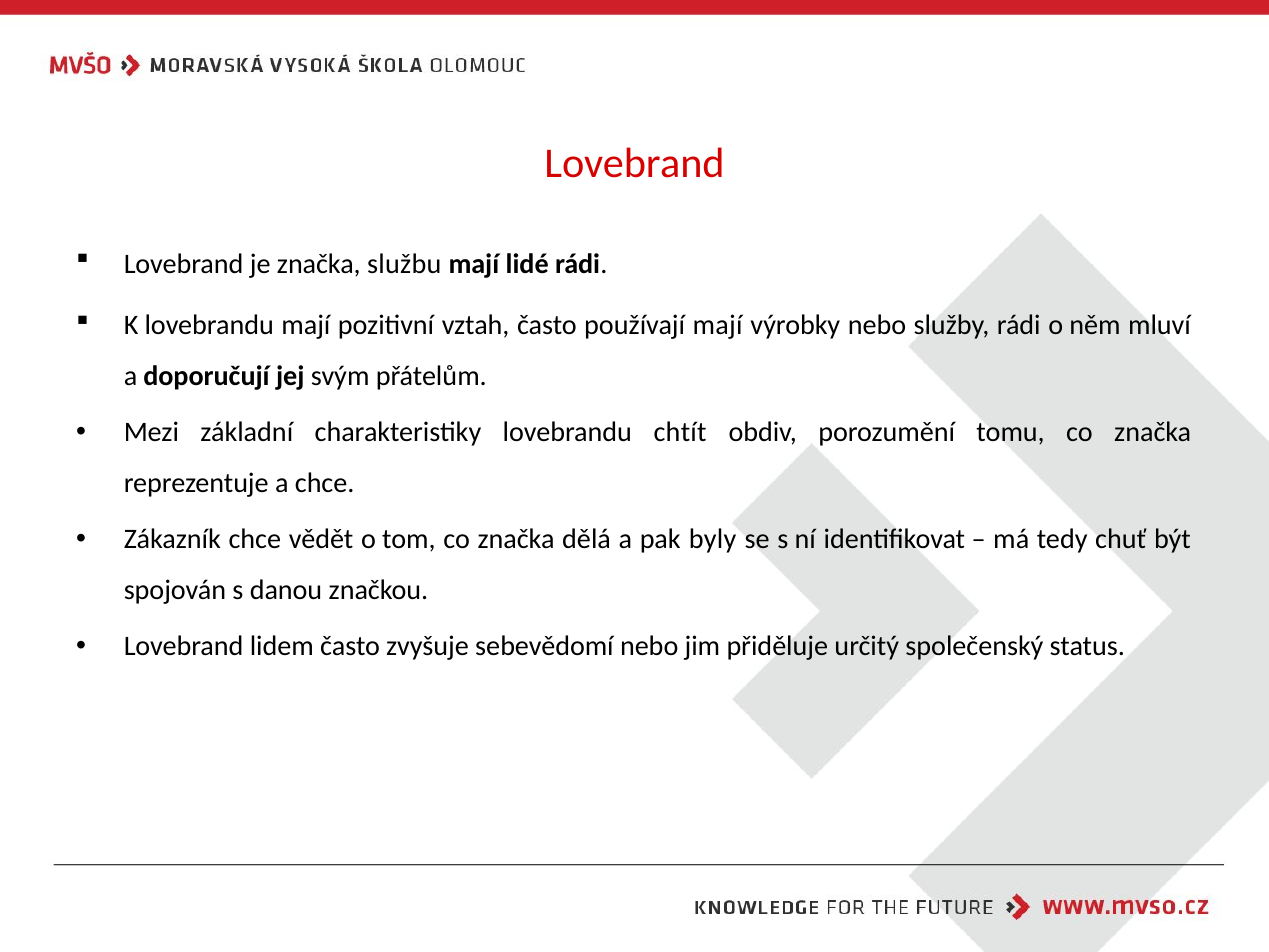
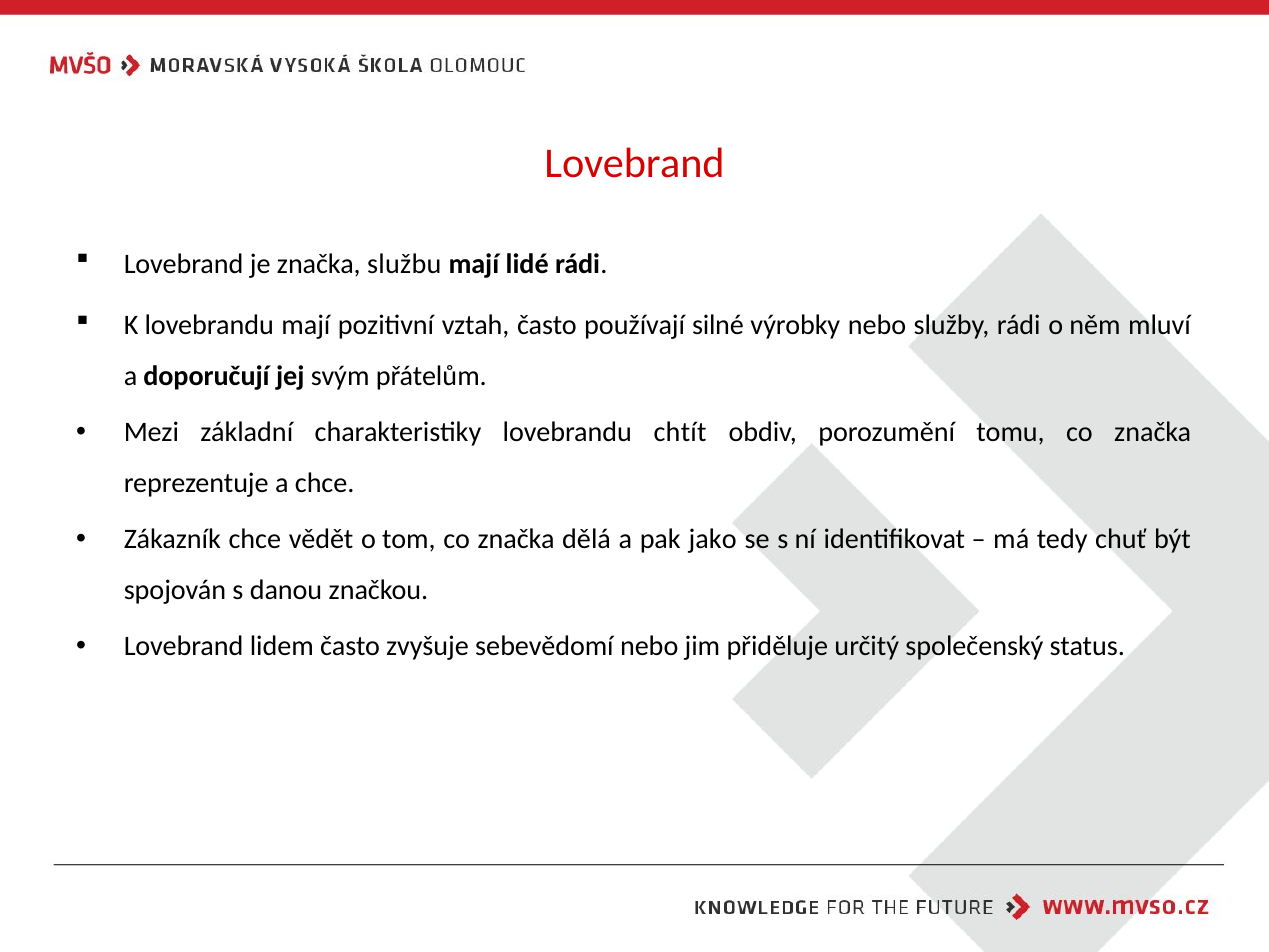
používají mají: mají -> silné
byly: byly -> jako
